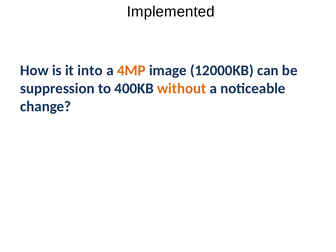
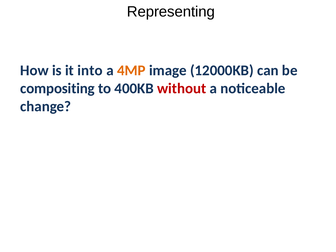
Implemented: Implemented -> Representing
suppression: suppression -> compositing
without colour: orange -> red
